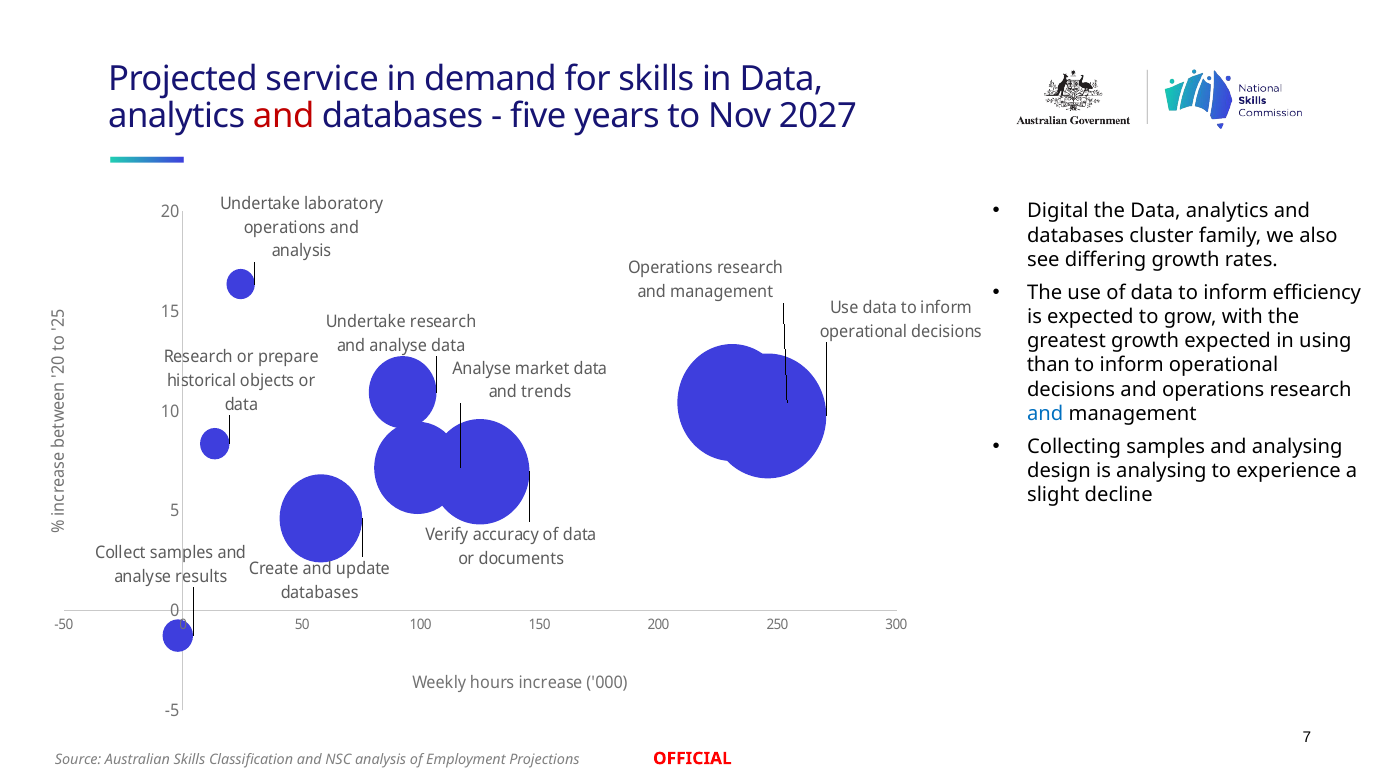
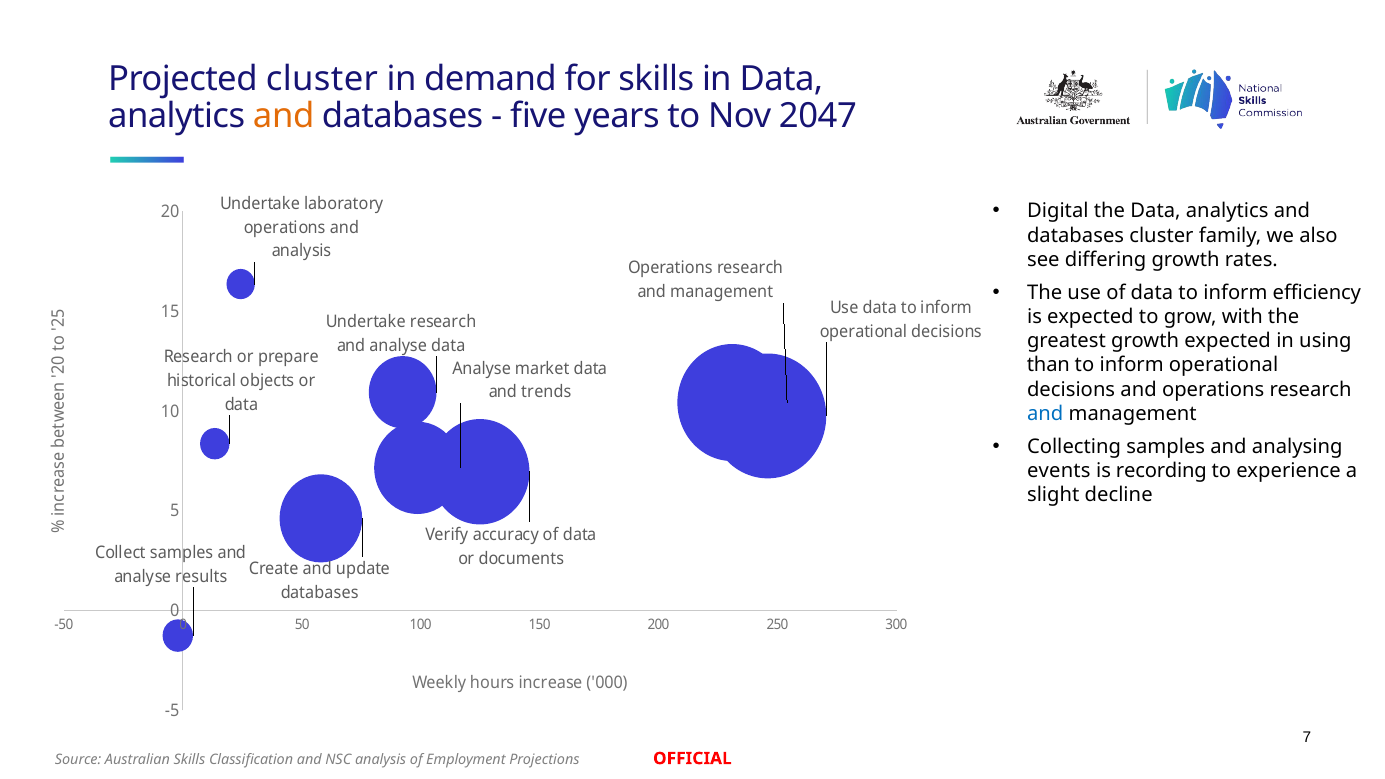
Projected service: service -> cluster
and at (284, 116) colour: red -> orange
2027: 2027 -> 2047
design: design -> events
is analysing: analysing -> recording
